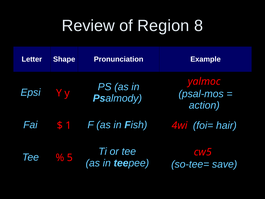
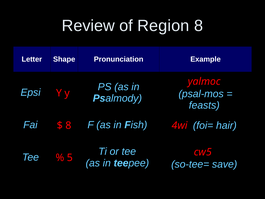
action: action -> feasts
1 at (68, 125): 1 -> 8
